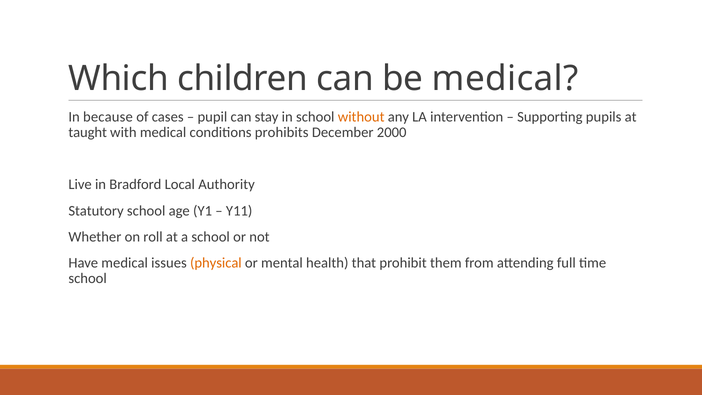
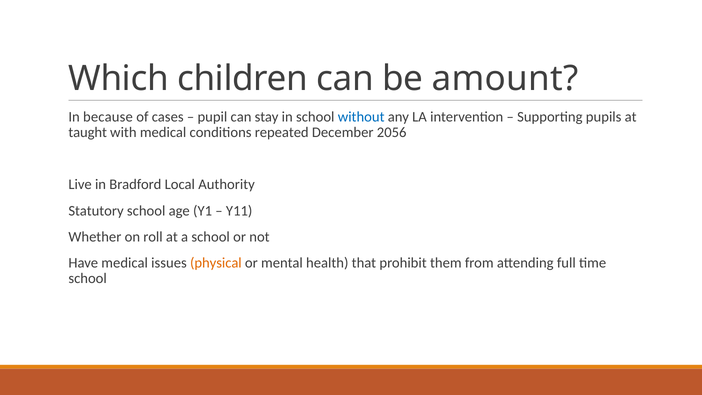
be medical: medical -> amount
without colour: orange -> blue
prohibits: prohibits -> repeated
2000: 2000 -> 2056
